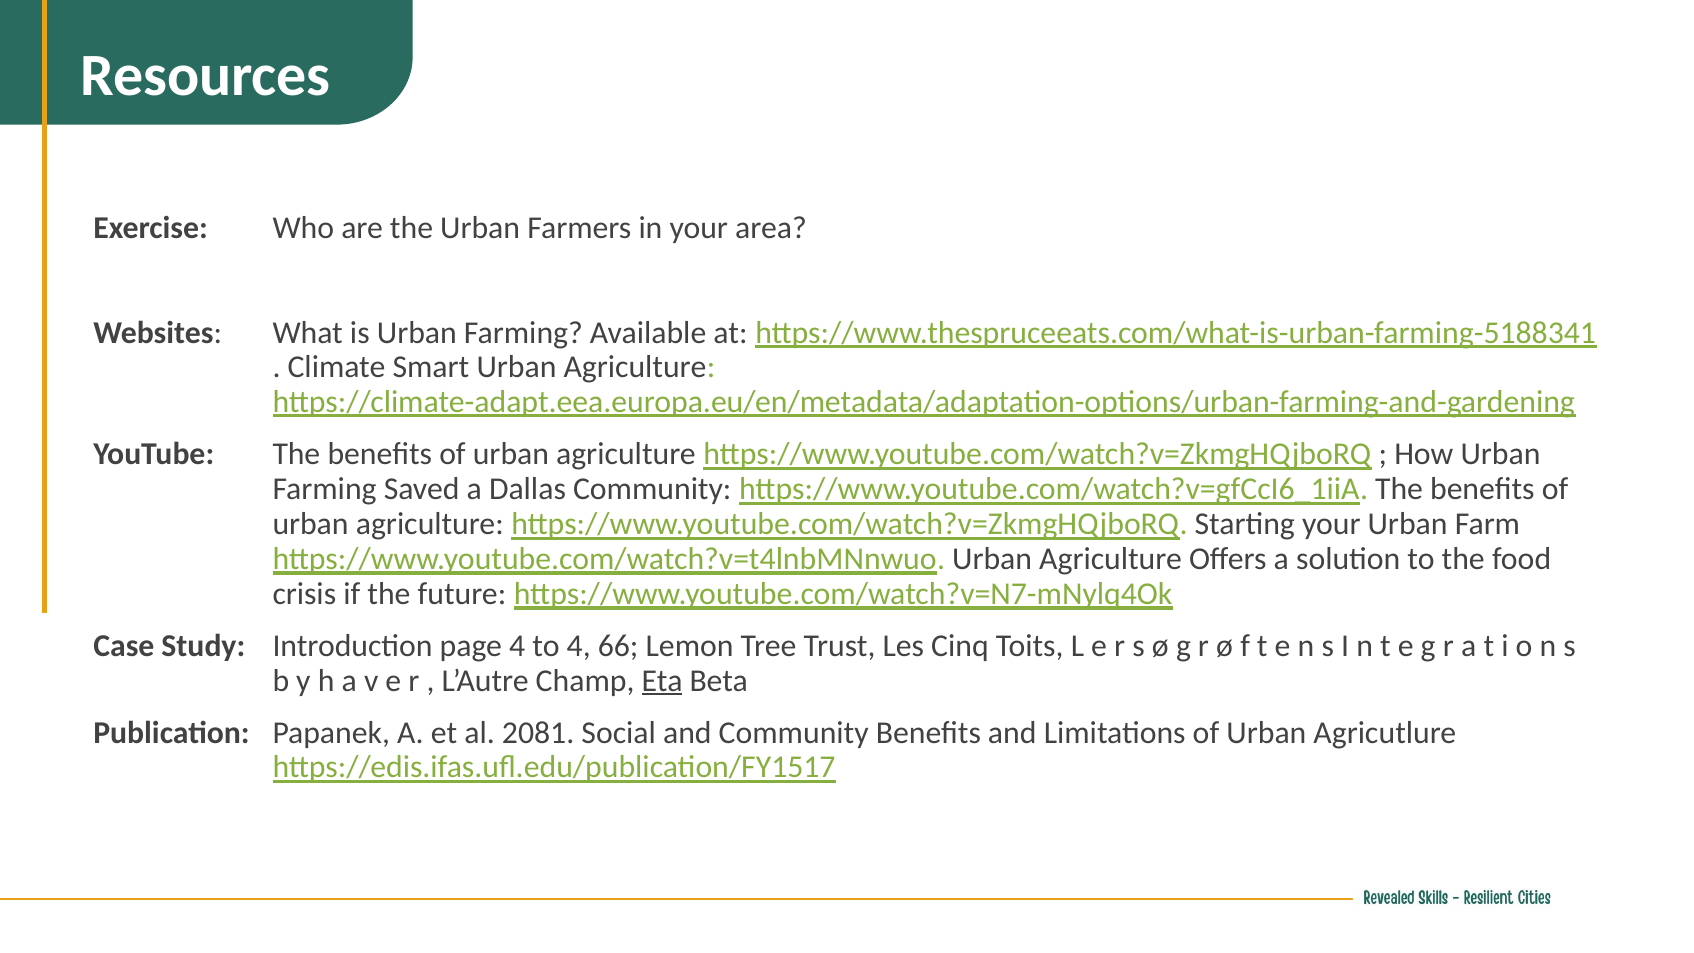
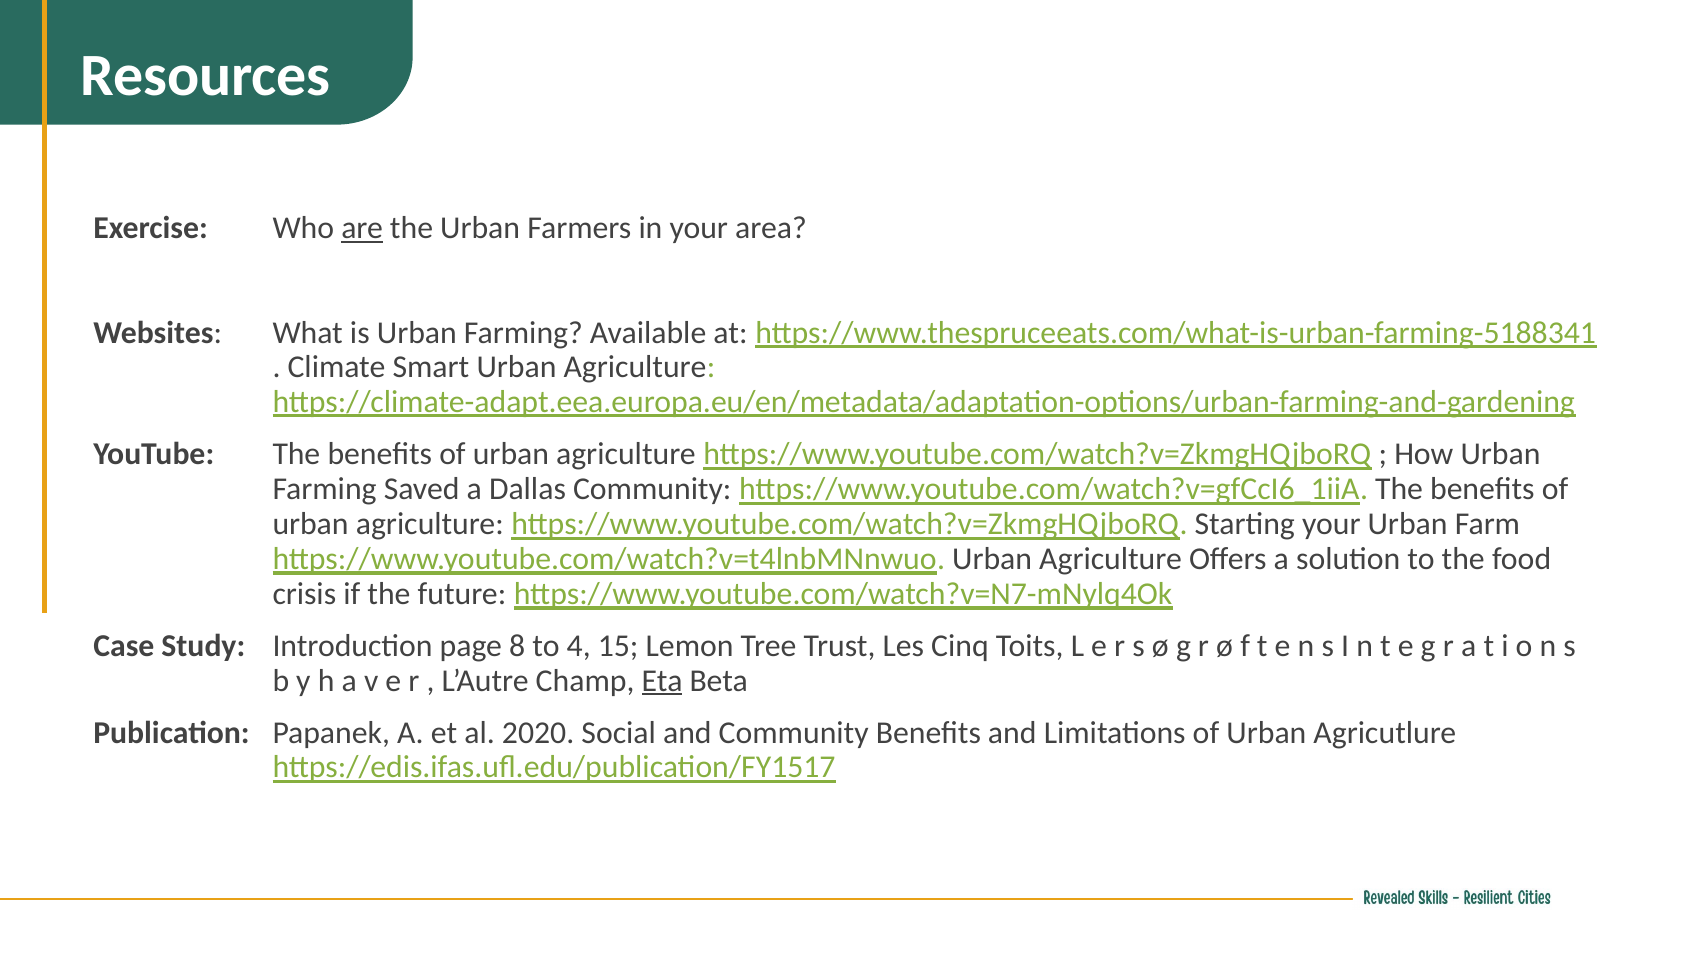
are underline: none -> present
page 4: 4 -> 8
66: 66 -> 15
2081: 2081 -> 2020
